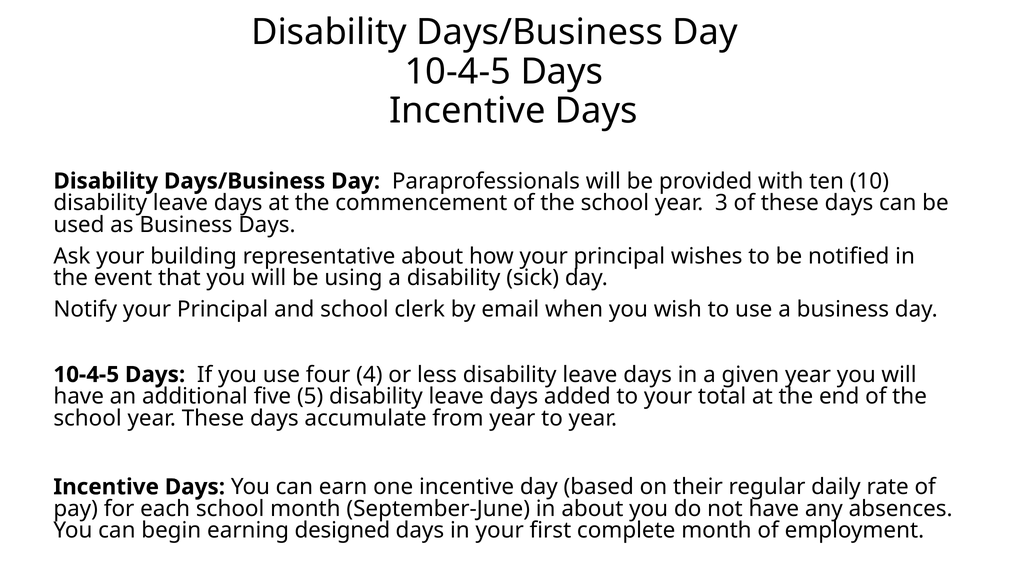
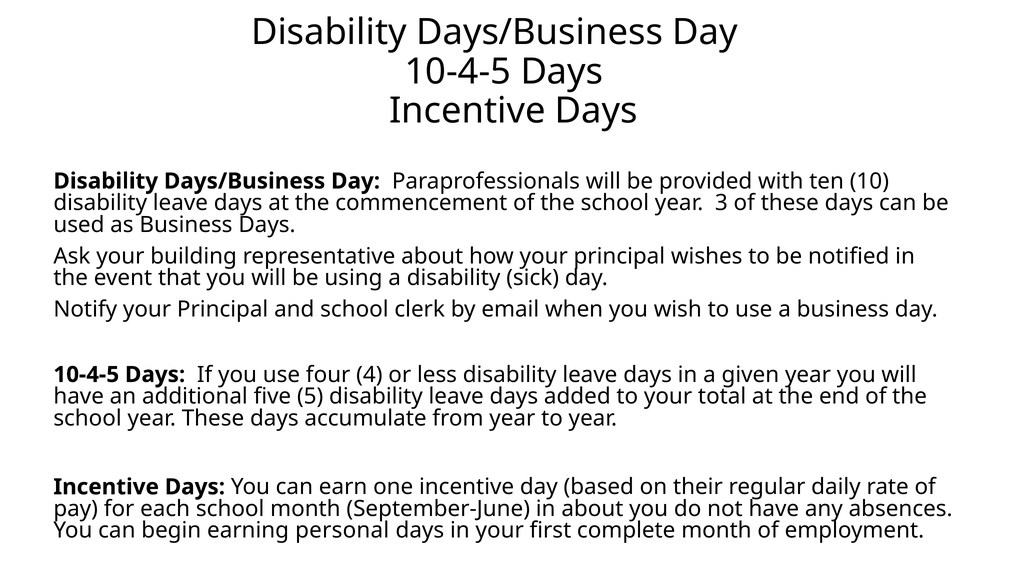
designed: designed -> personal
